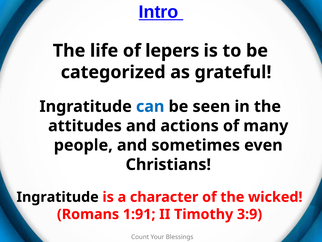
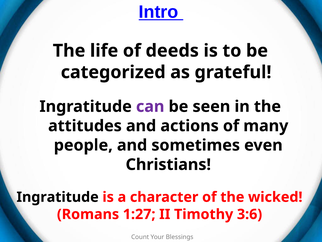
lepers: lepers -> deeds
can colour: blue -> purple
1:91: 1:91 -> 1:27
3:9: 3:9 -> 3:6
